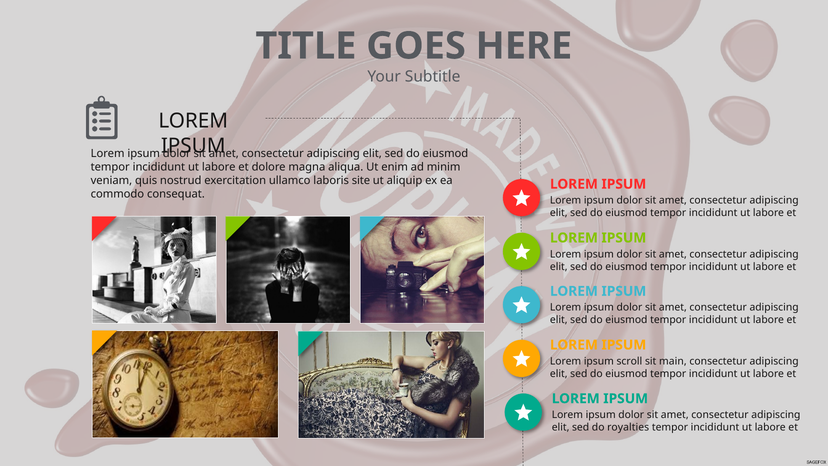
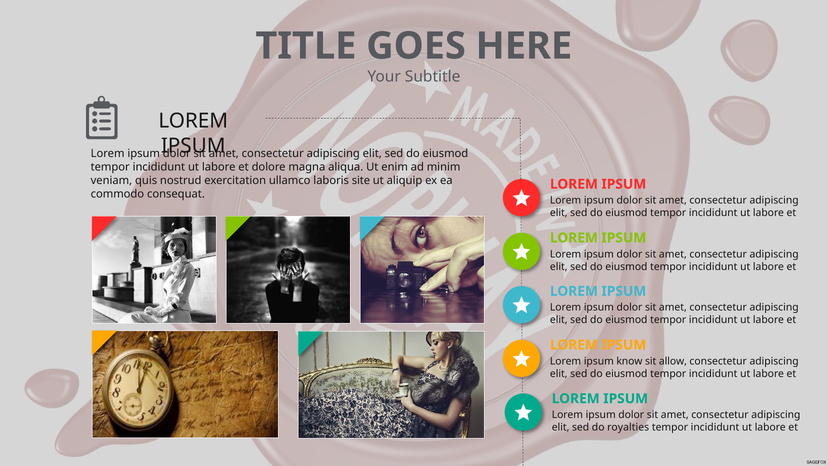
scroll: scroll -> know
main: main -> allow
